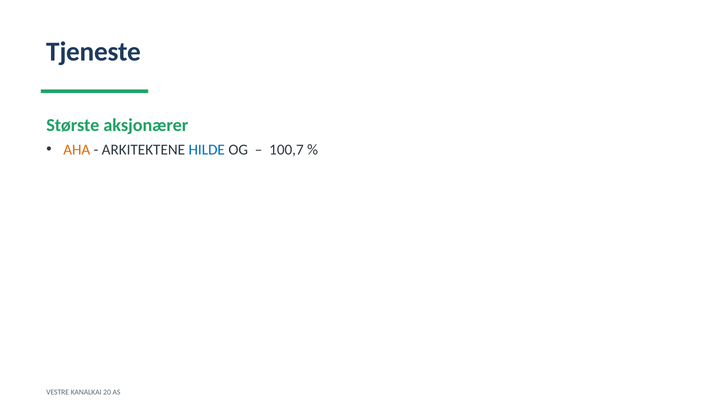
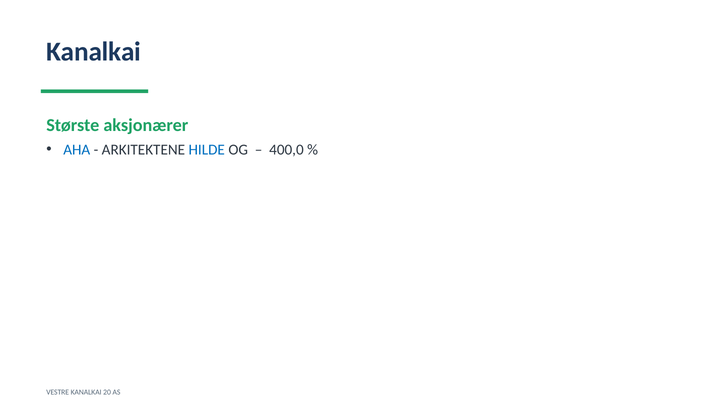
Tjeneste at (94, 52): Tjeneste -> Kanalkai
AHA colour: orange -> blue
100,7: 100,7 -> 400,0
